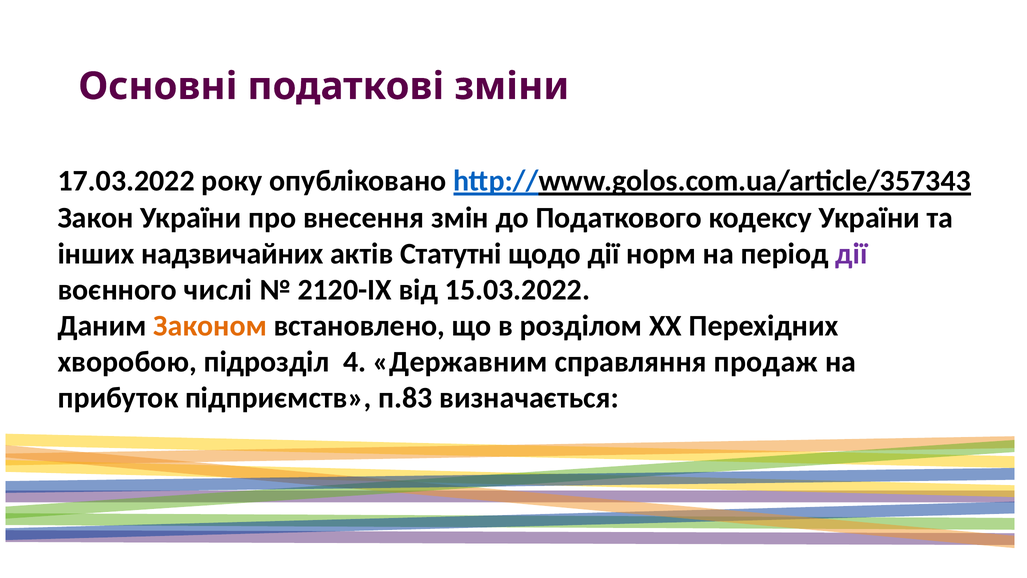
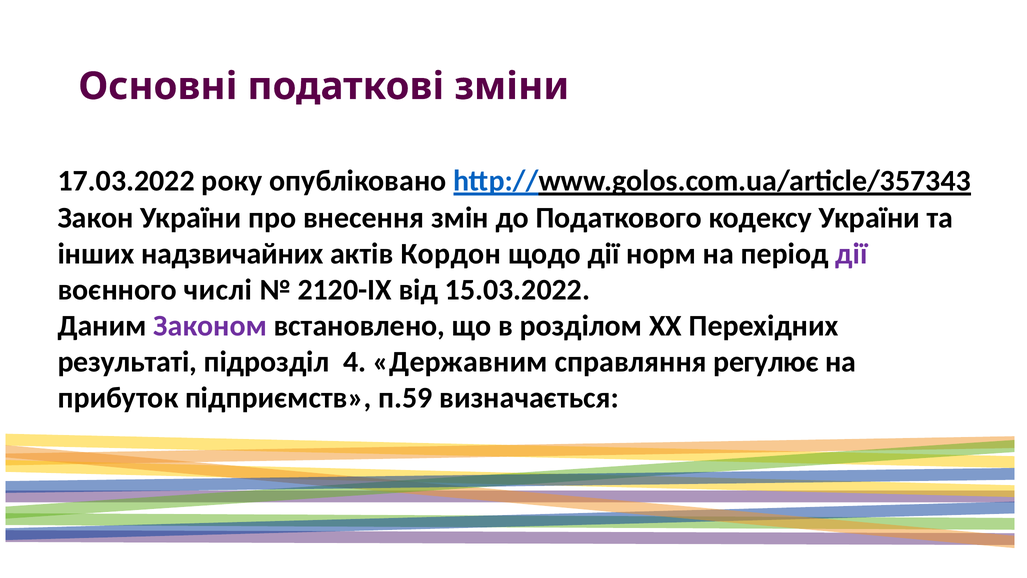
Статутні: Статутні -> Кордон
Законом colour: orange -> purple
хворобою: хворобою -> результаті
продаж: продаж -> регулює
п.83: п.83 -> п.59
